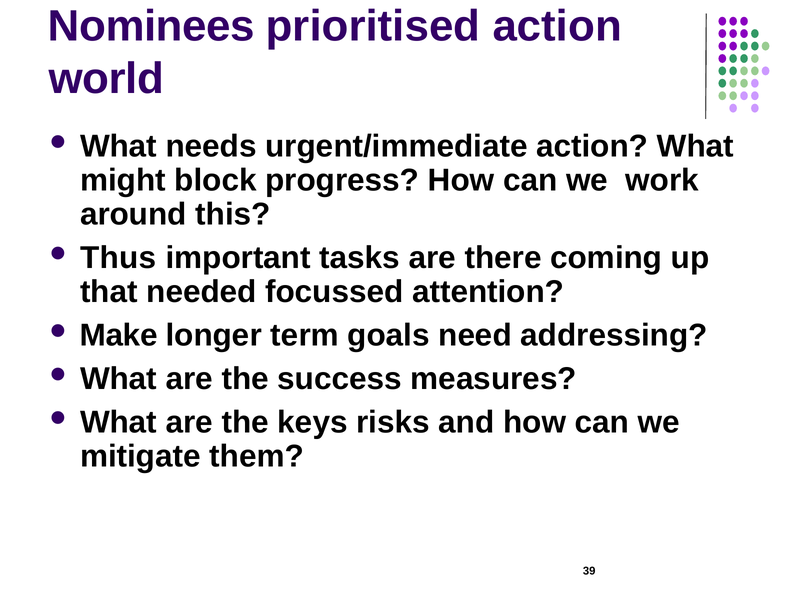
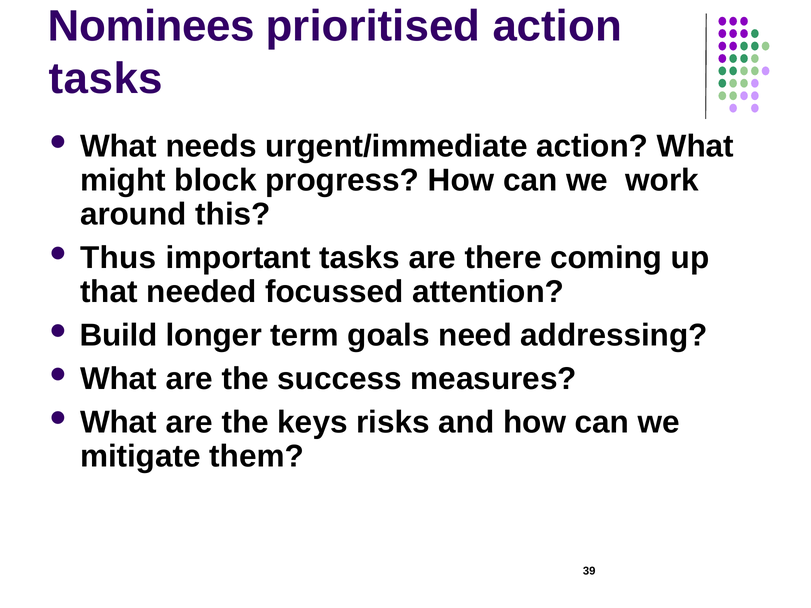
world at (106, 79): world -> tasks
Make: Make -> Build
